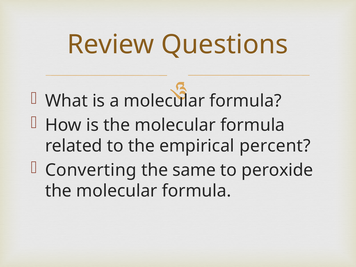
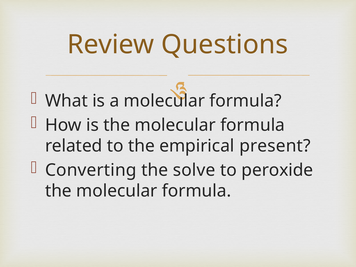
percent: percent -> present
same: same -> solve
